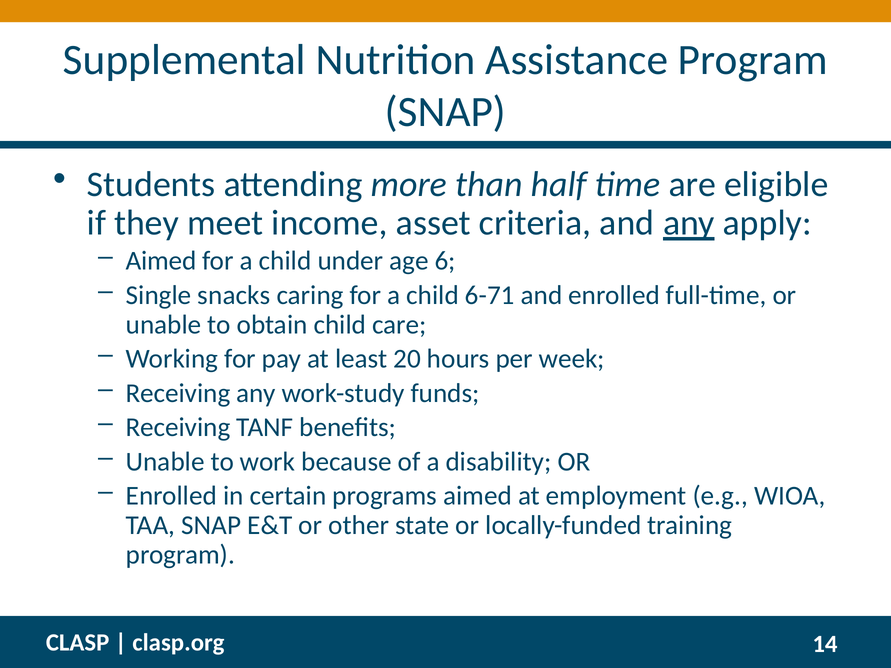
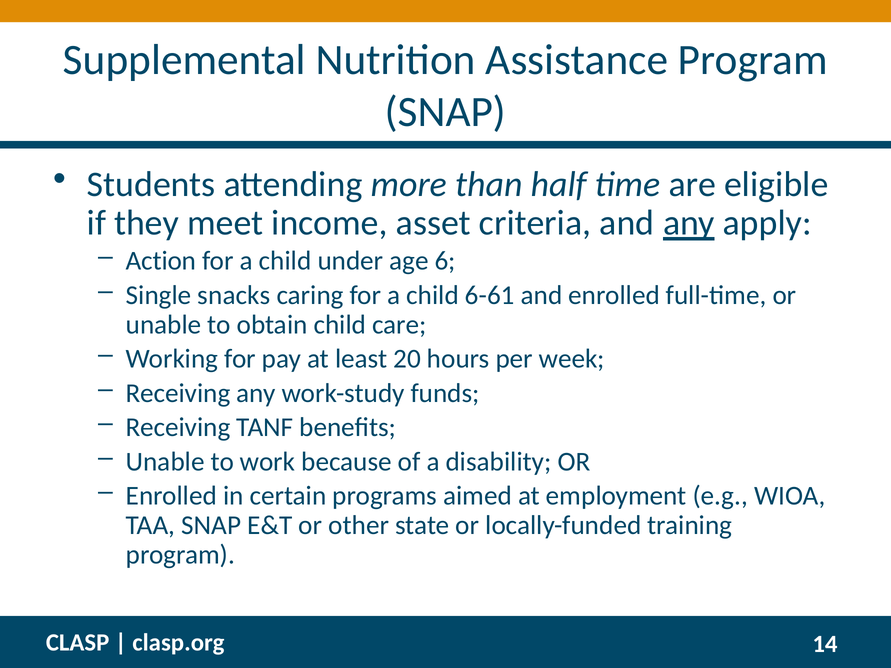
Aimed at (161, 261): Aimed -> Action
6-71: 6-71 -> 6-61
